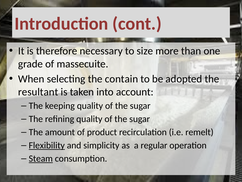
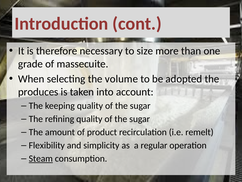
contain: contain -> volume
resultant: resultant -> produces
Flexibility underline: present -> none
